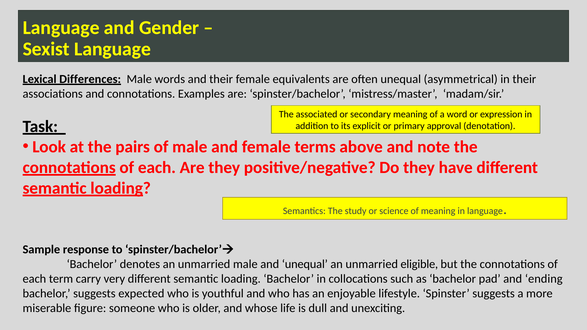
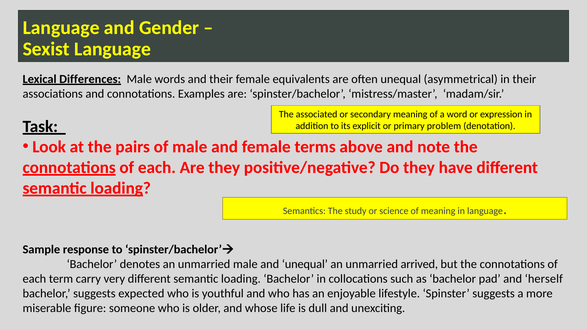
approval: approval -> problem
eligible: eligible -> arrived
ending: ending -> herself
